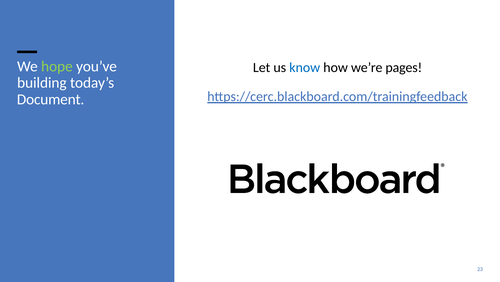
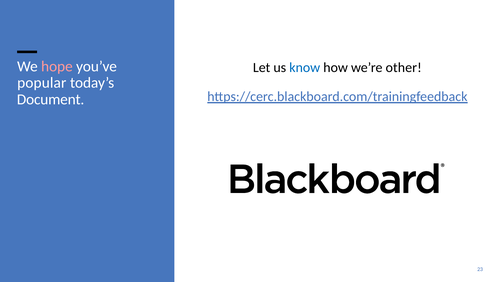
hope colour: light green -> pink
pages: pages -> other
building: building -> popular
